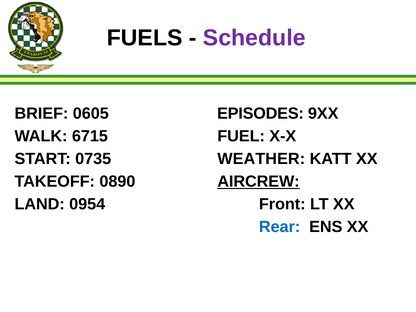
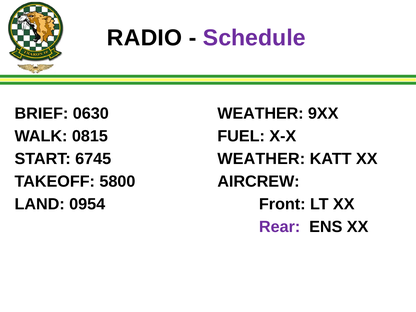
FUELS: FUELS -> RADIO
0605: 0605 -> 0630
EPISODES at (260, 113): EPISODES -> WEATHER
6715: 6715 -> 0815
0735: 0735 -> 6745
0890: 0890 -> 5800
AIRCREW underline: present -> none
Rear colour: blue -> purple
